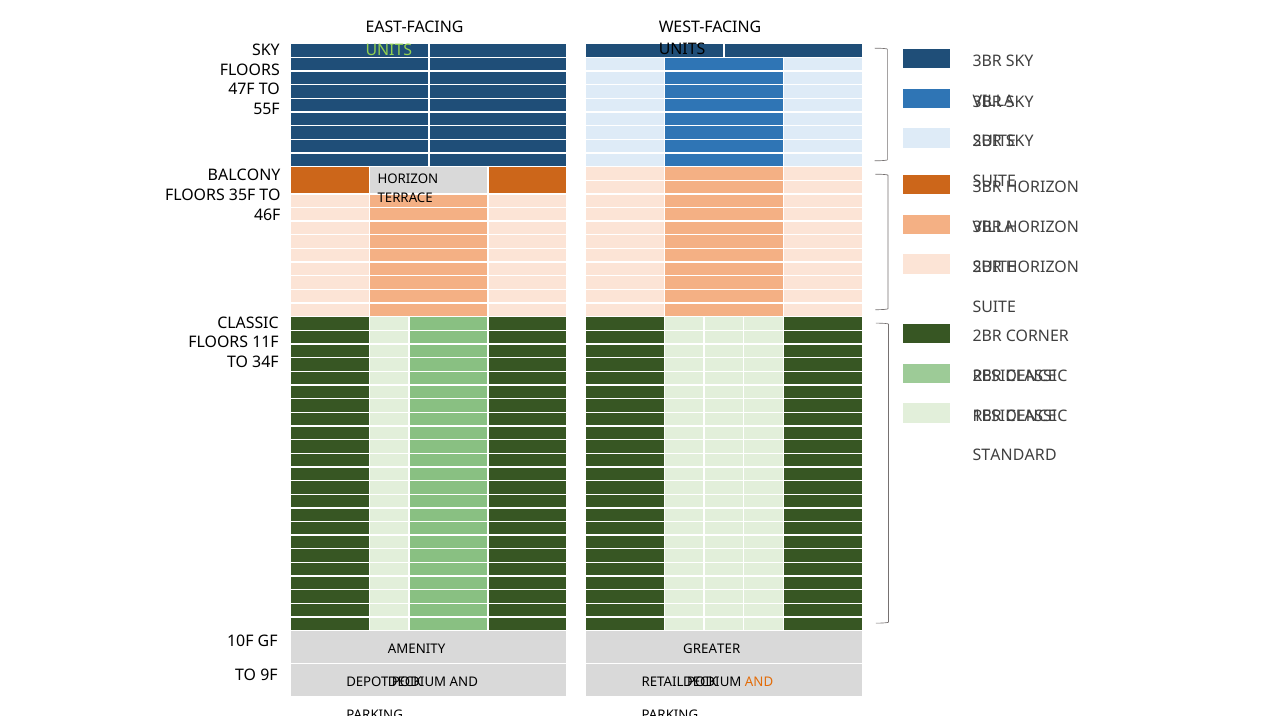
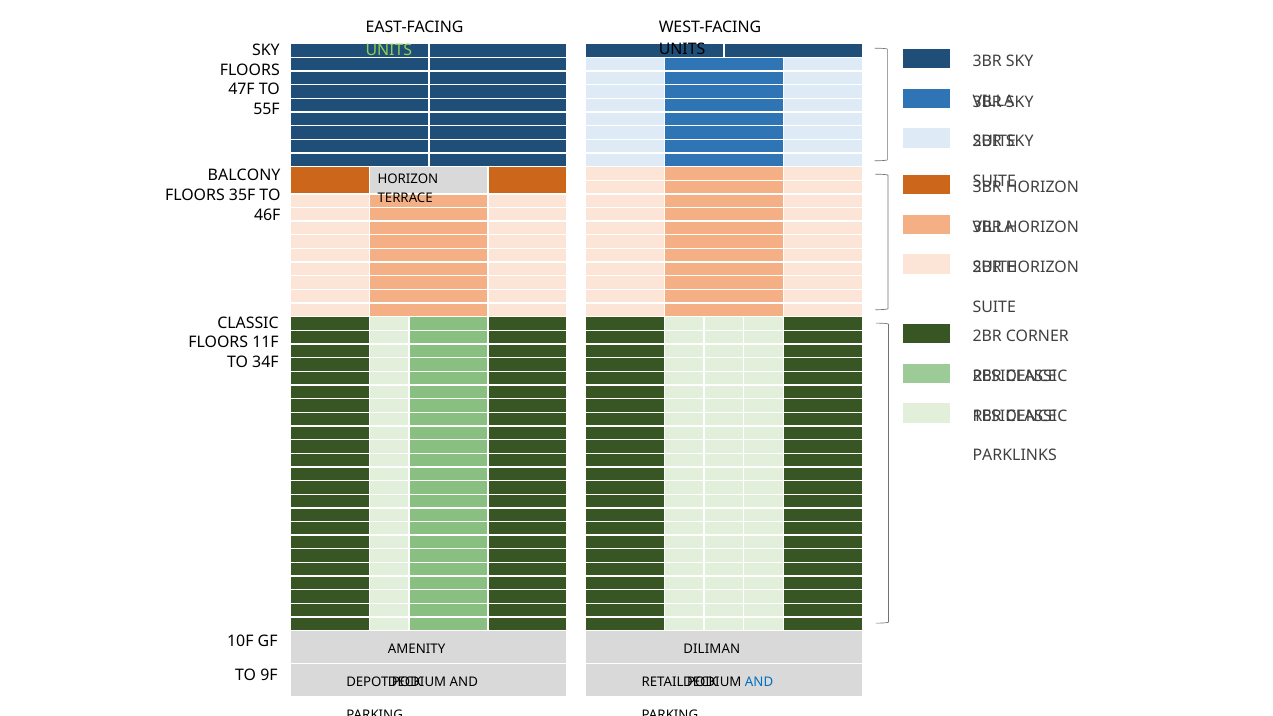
STANDARD: STANDARD -> PARKLINKS
GREATER: GREATER -> DILIMAN
AND at (759, 682) colour: orange -> blue
